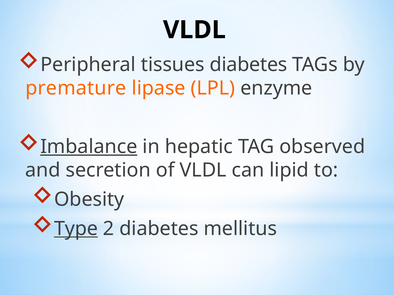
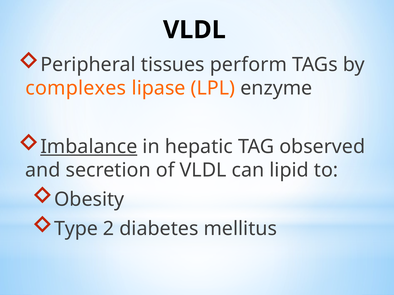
tissues diabetes: diabetes -> perform
premature: premature -> complexes
Type underline: present -> none
